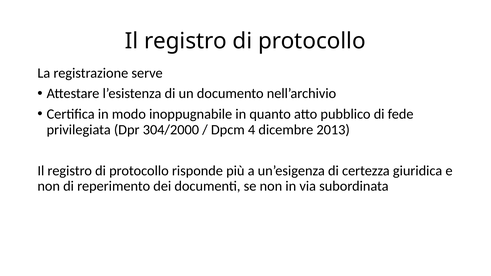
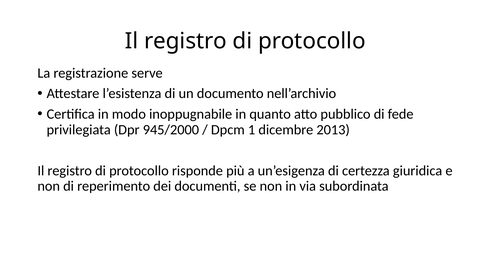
304/2000: 304/2000 -> 945/2000
4: 4 -> 1
